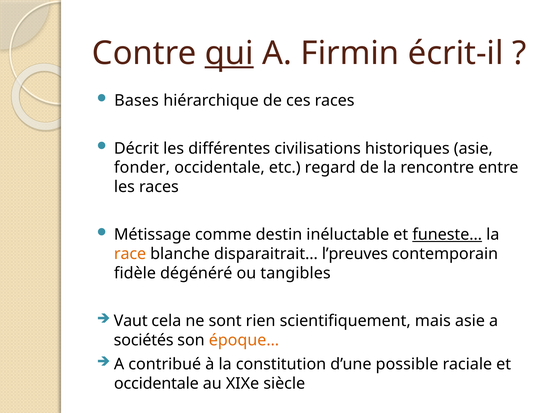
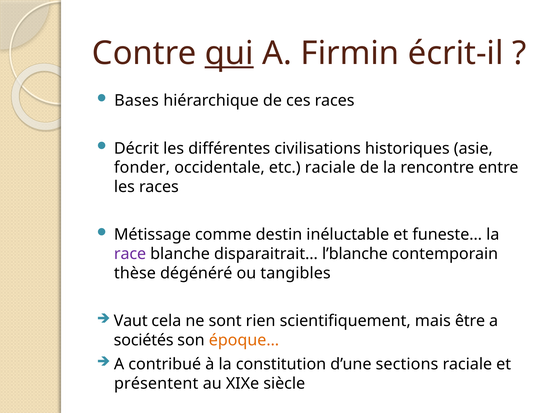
etc regard: regard -> raciale
funeste… underline: present -> none
race colour: orange -> purple
l’preuves: l’preuves -> l’blanche
fidèle: fidèle -> thèse
mais asie: asie -> être
possible: possible -> sections
occidentale at (156, 384): occidentale -> présentent
